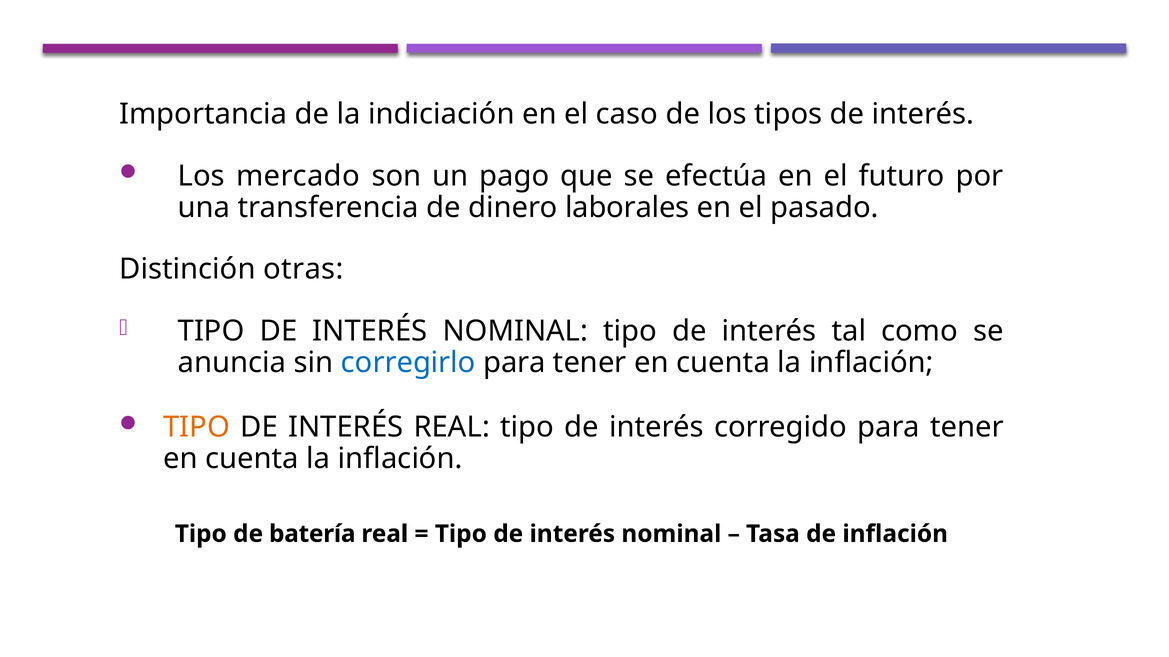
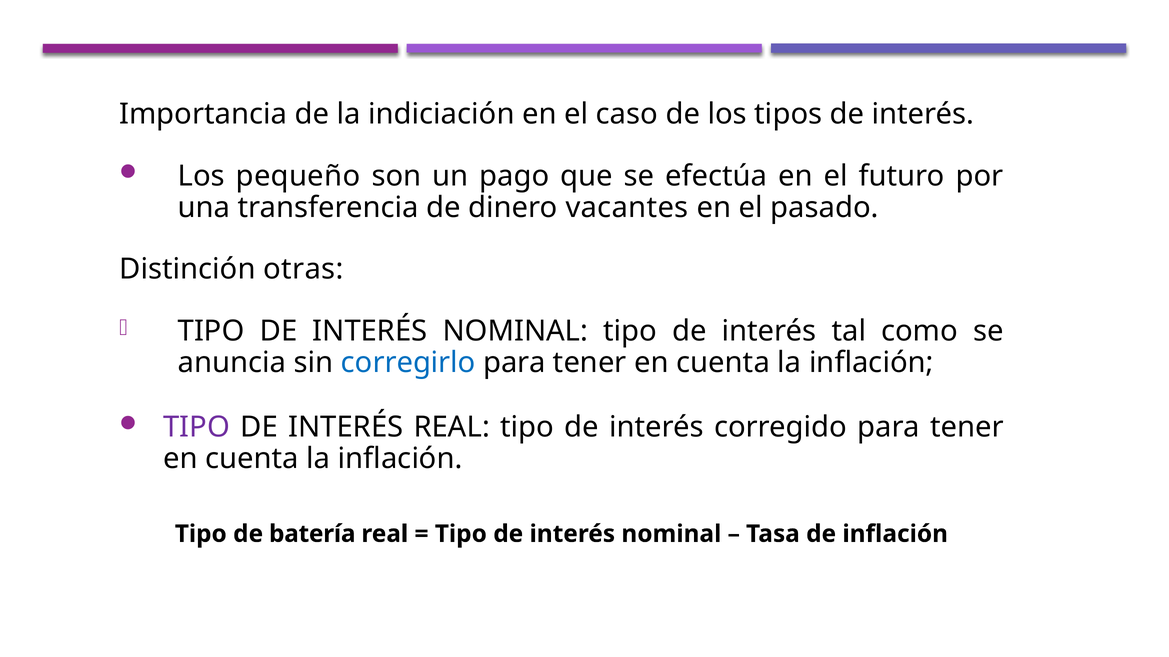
mercado: mercado -> pequeño
laborales: laborales -> vacantes
TIPO at (197, 428) colour: orange -> purple
